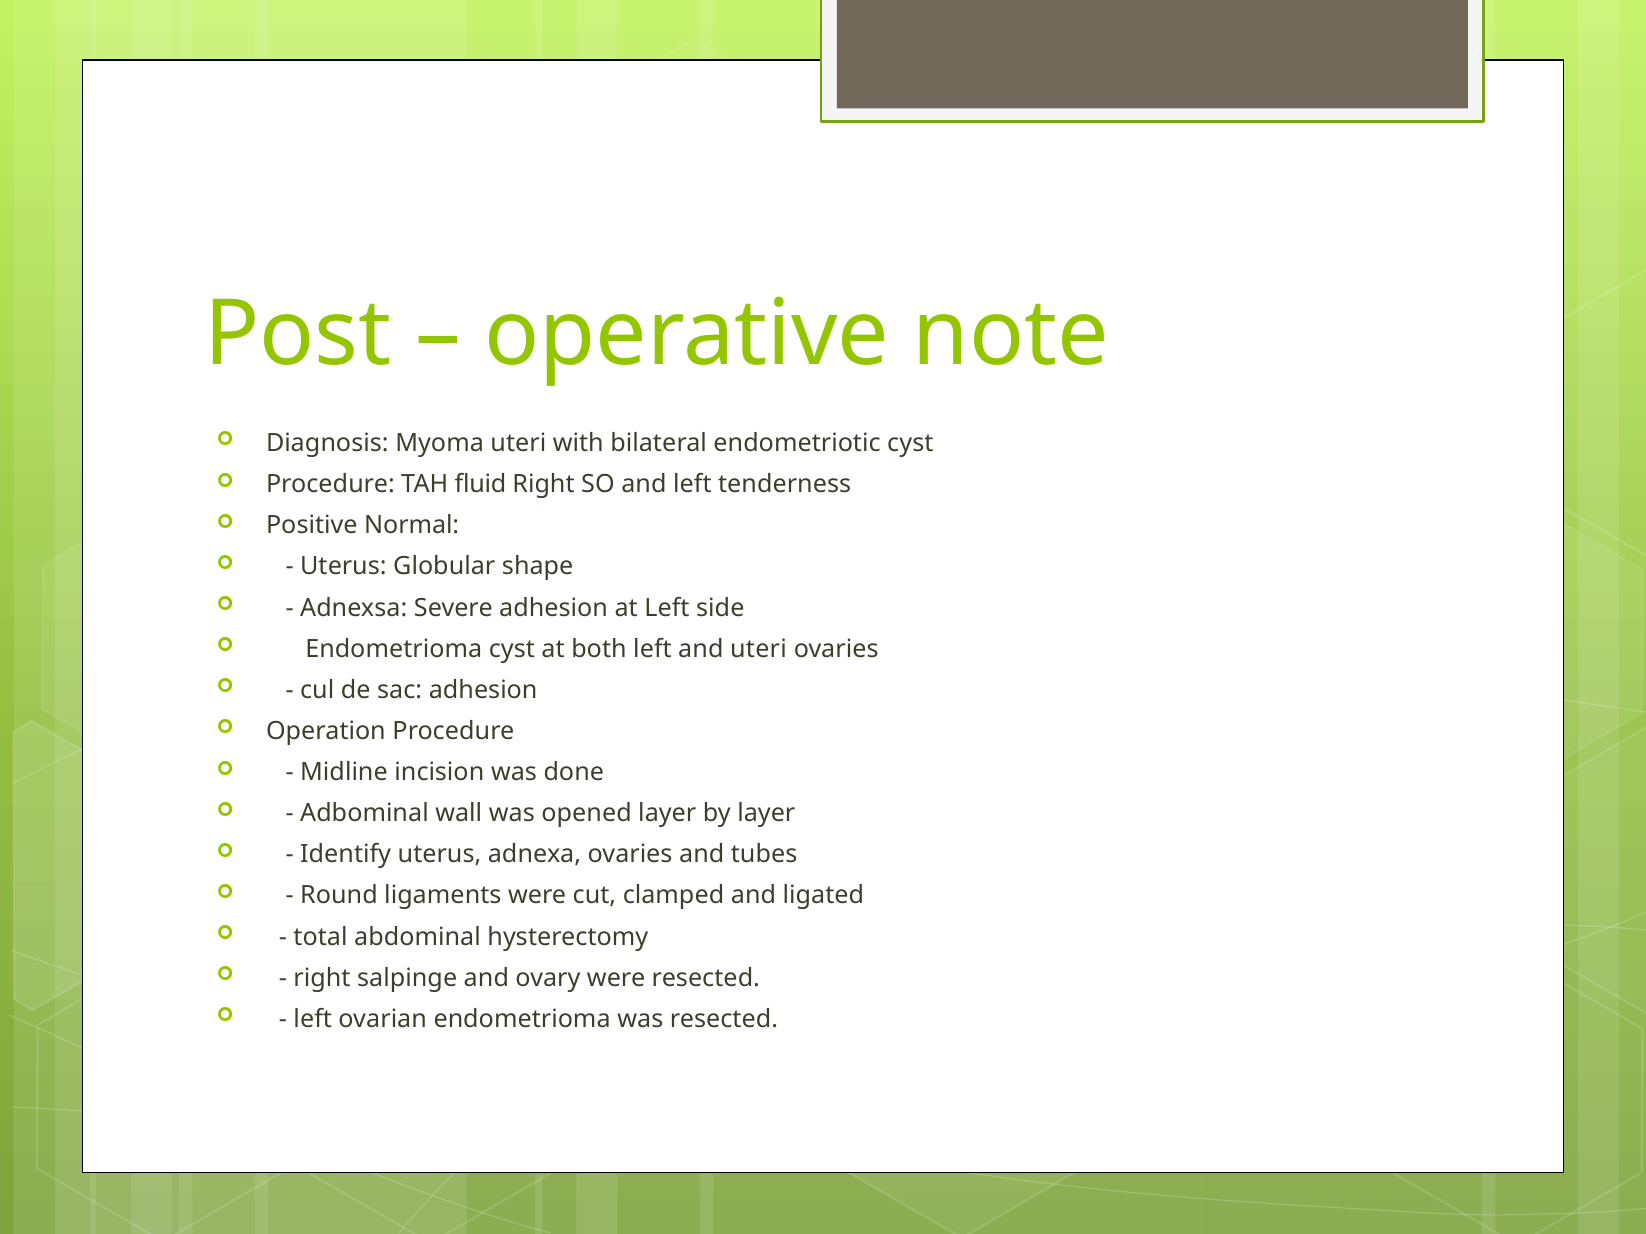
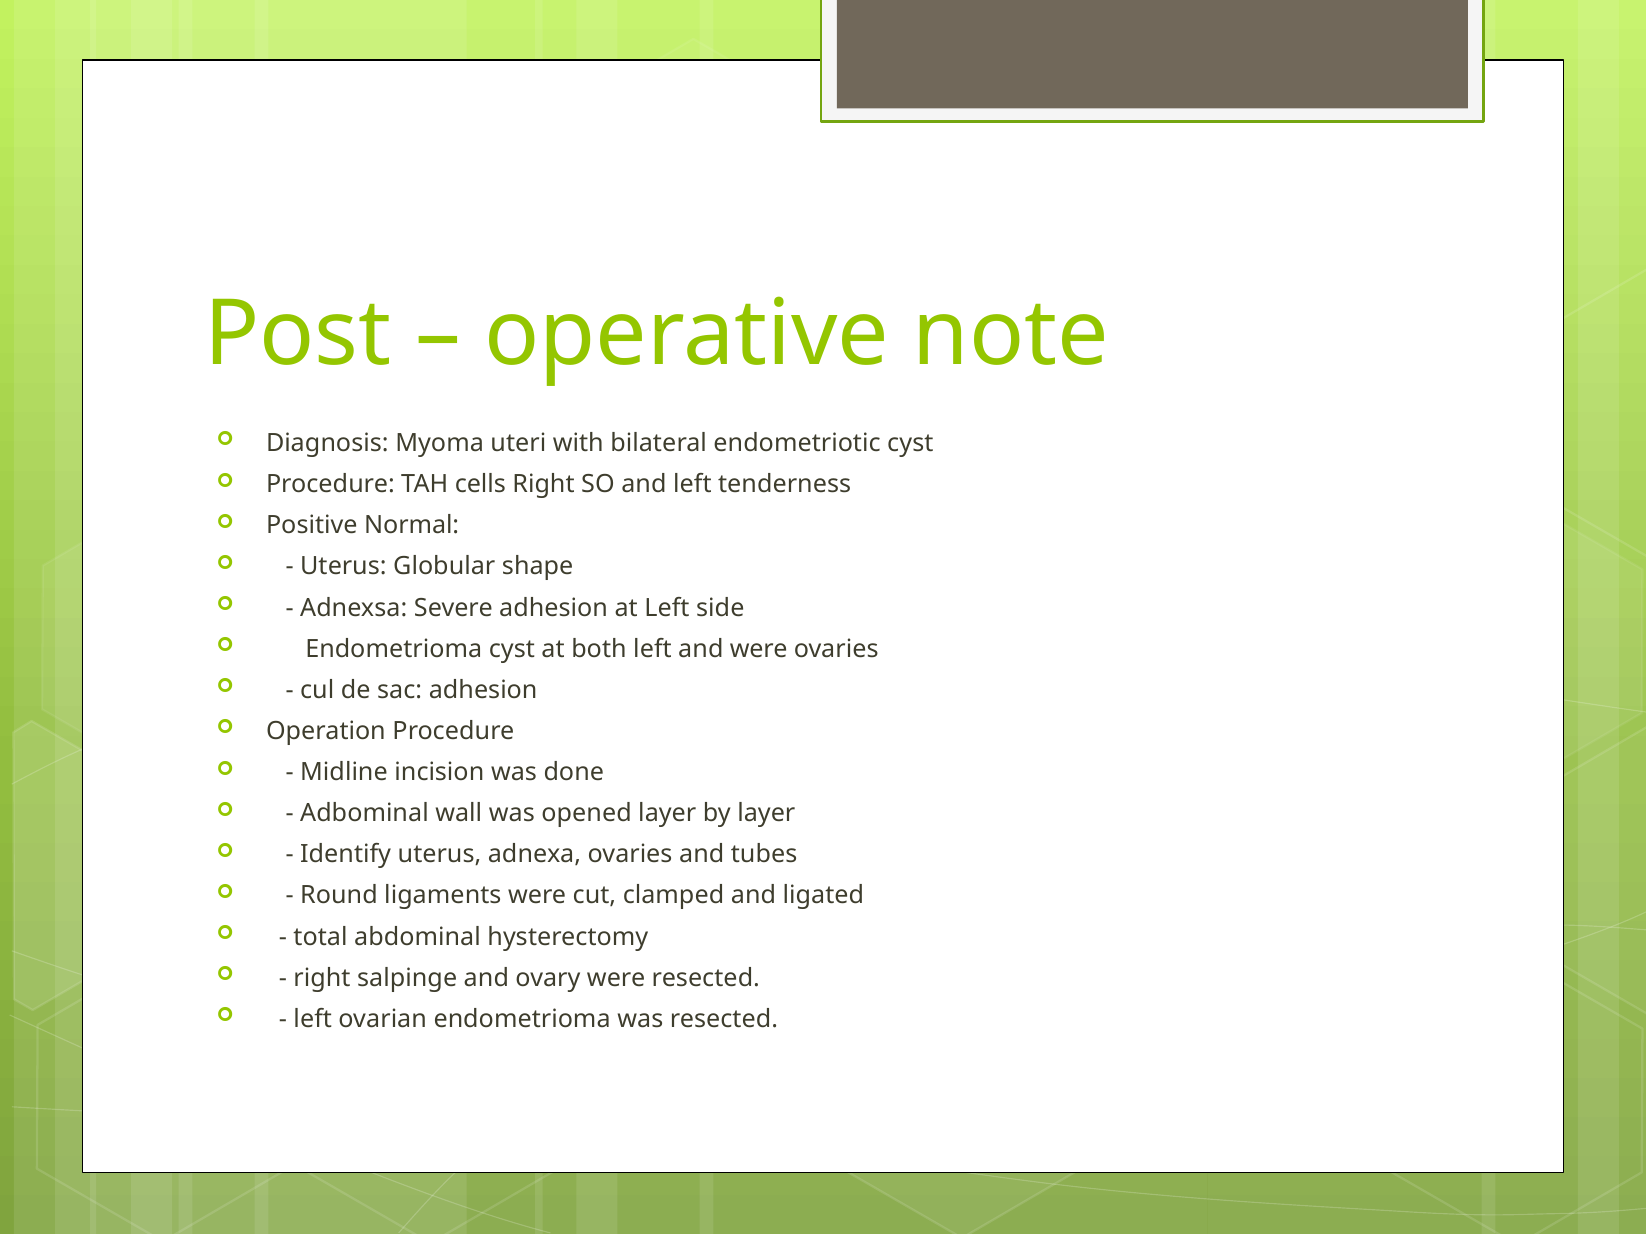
fluid: fluid -> cells
and uteri: uteri -> were
